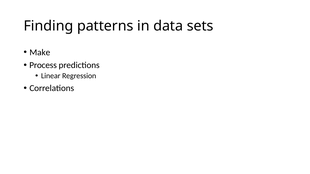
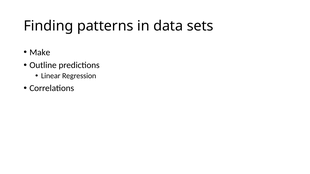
Process: Process -> Outline
